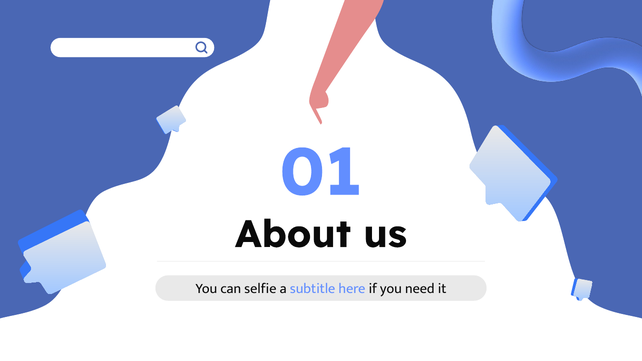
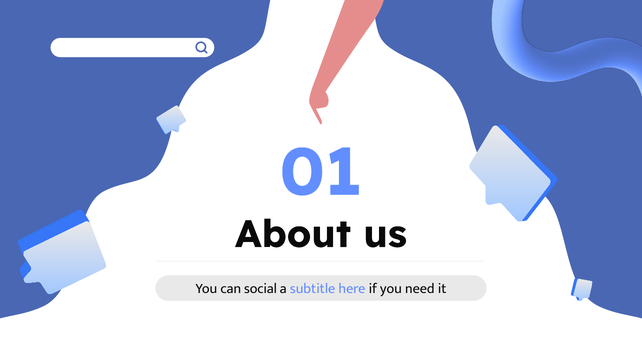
selfie: selfie -> social
